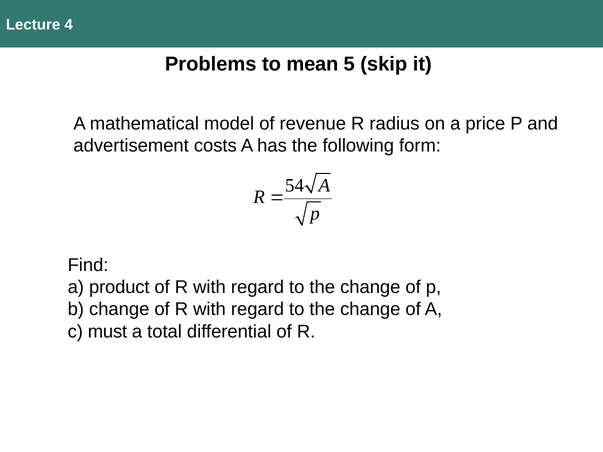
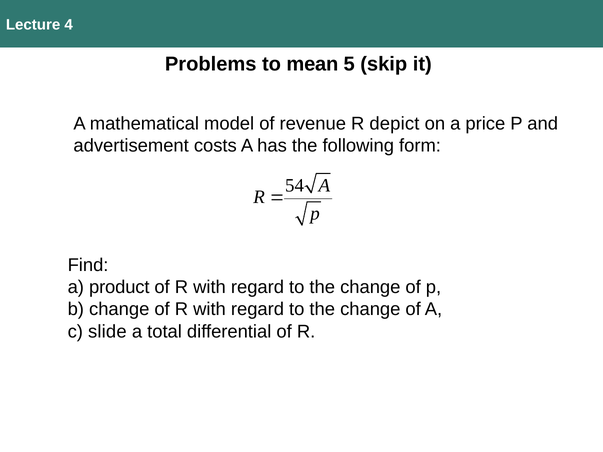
radius: radius -> depict
must: must -> slide
